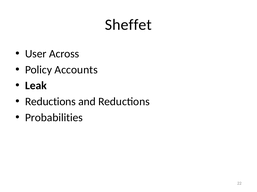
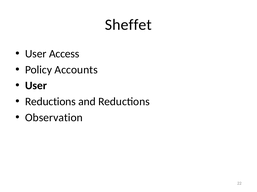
Across: Across -> Access
Leak at (36, 86): Leak -> User
Probabilities: Probabilities -> Observation
